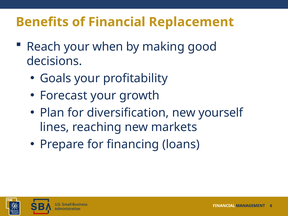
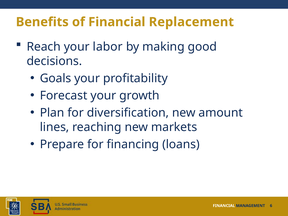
when: when -> labor
yourself: yourself -> amount
